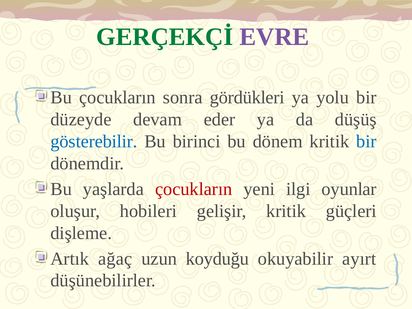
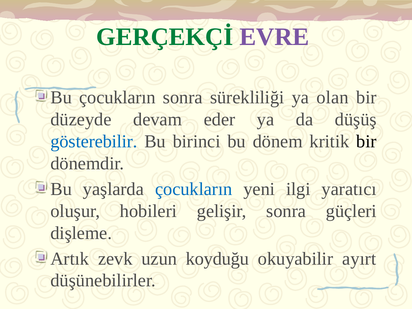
gördükleri: gördükleri -> sürekliliği
yolu: yolu -> olan
bir at (366, 141) colour: blue -> black
çocukların at (194, 189) colour: red -> blue
oyunlar: oyunlar -> yaratıcı
gelişir kritik: kritik -> sonra
ağaç: ağaç -> zevk
